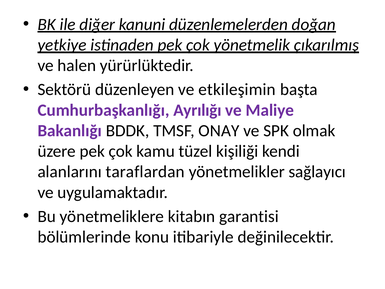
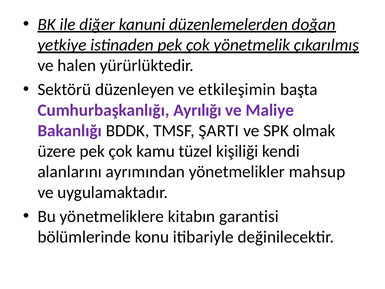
ONAY: ONAY -> ŞARTI
taraflardan: taraflardan -> ayrımından
sağlayıcı: sağlayıcı -> mahsup
